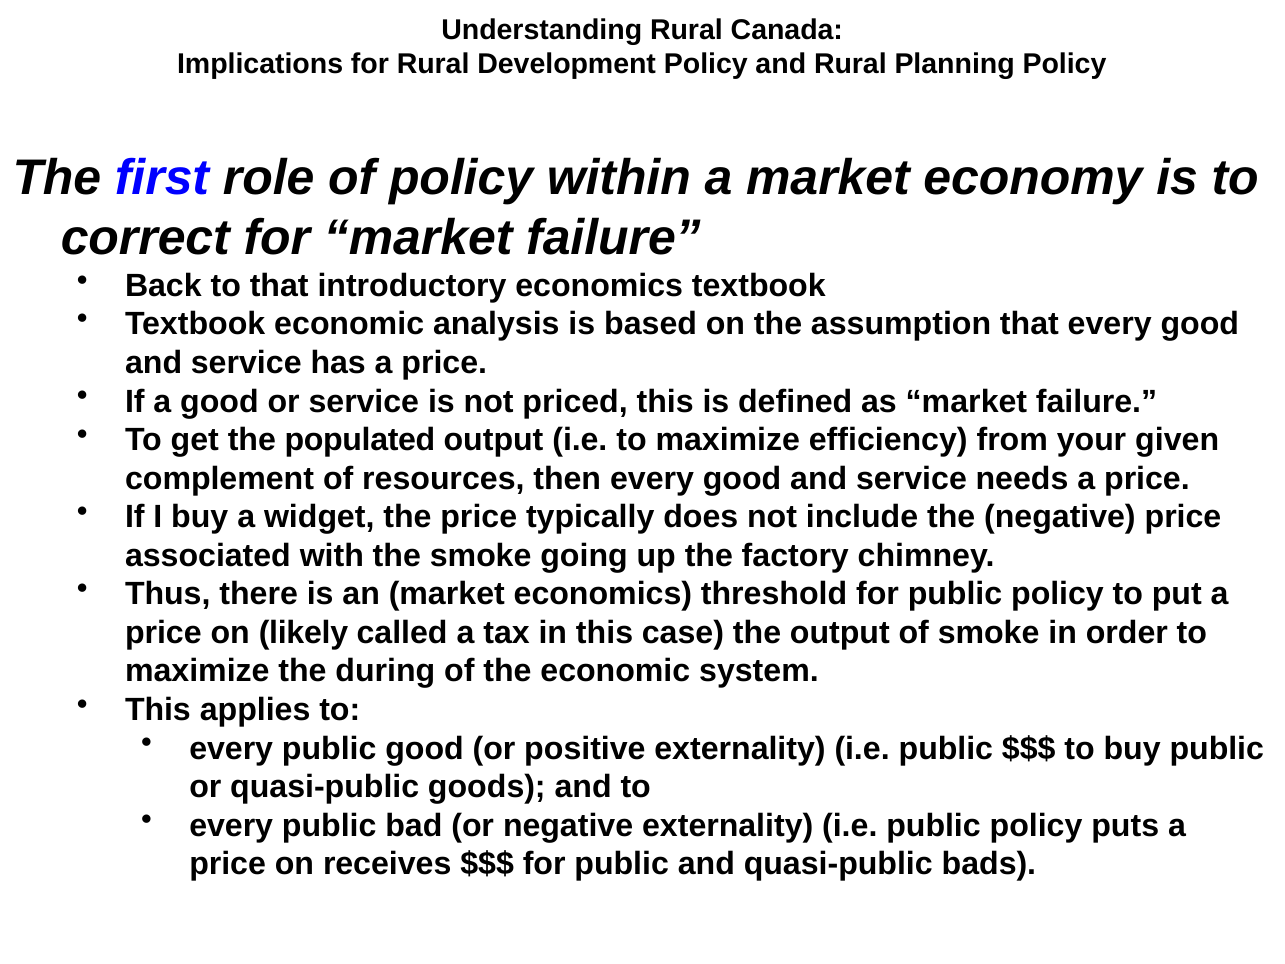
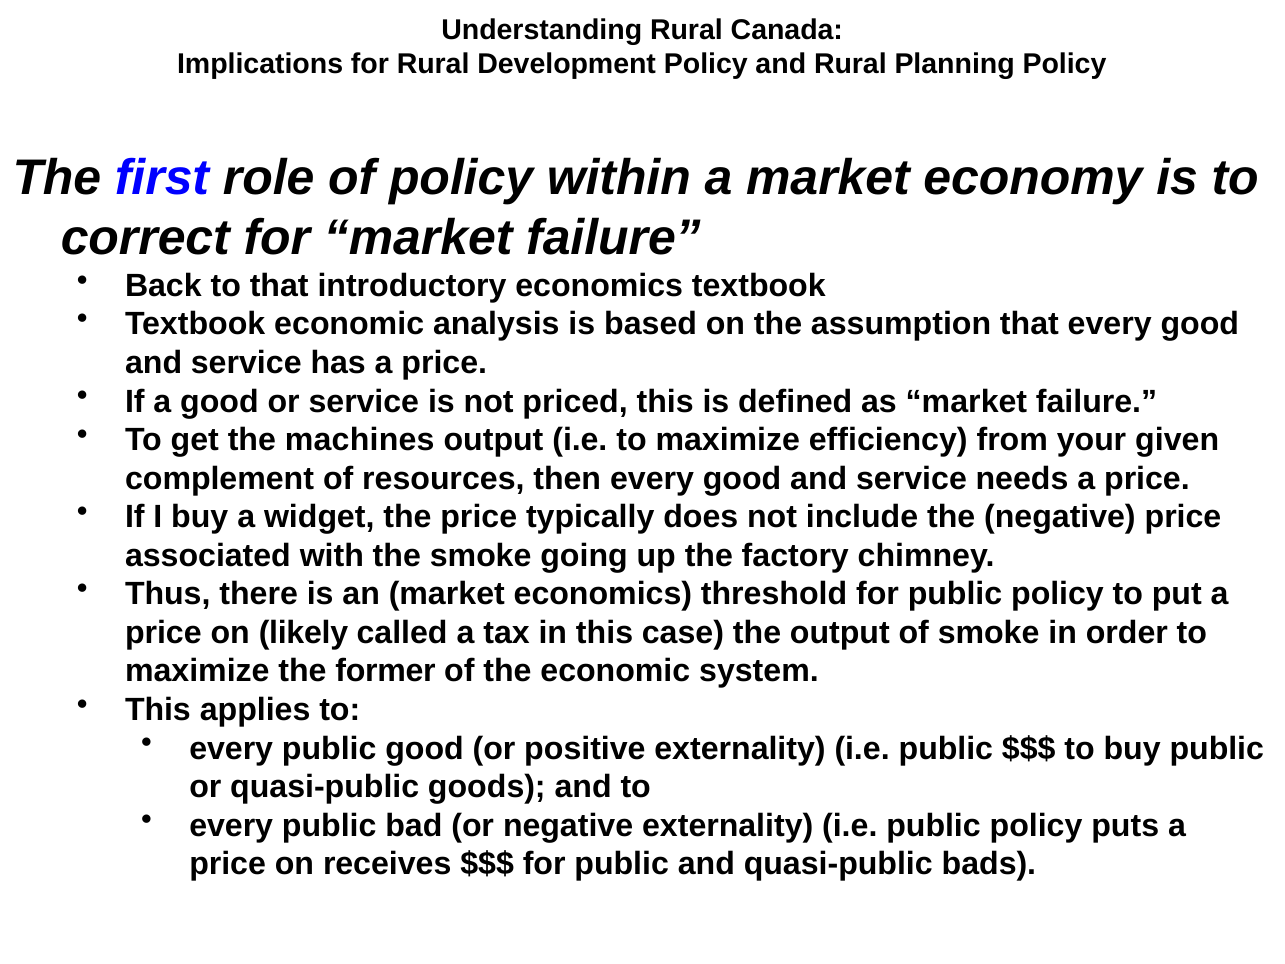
populated: populated -> machines
during: during -> former
